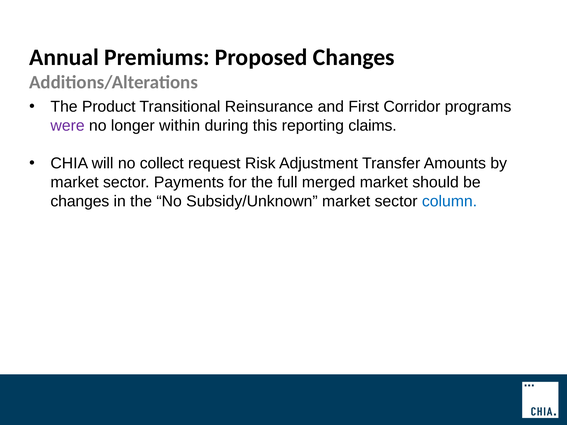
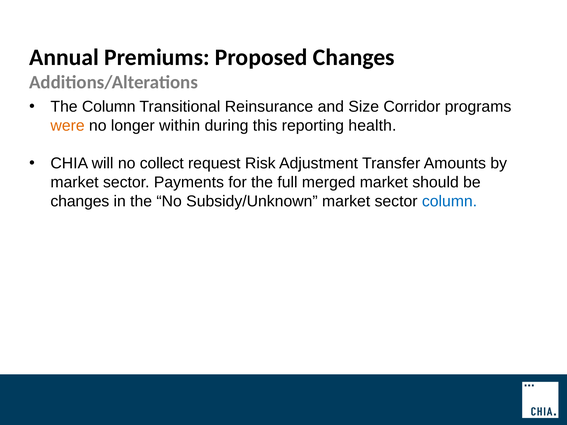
The Product: Product -> Column
First: First -> Size
were colour: purple -> orange
claims: claims -> health
